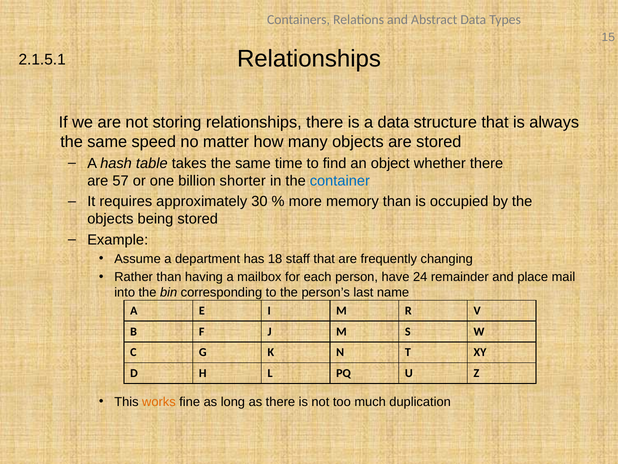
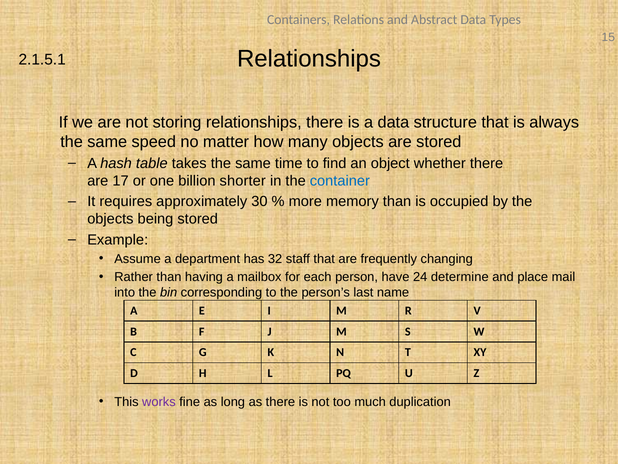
57: 57 -> 17
18: 18 -> 32
remainder: remainder -> determine
works colour: orange -> purple
